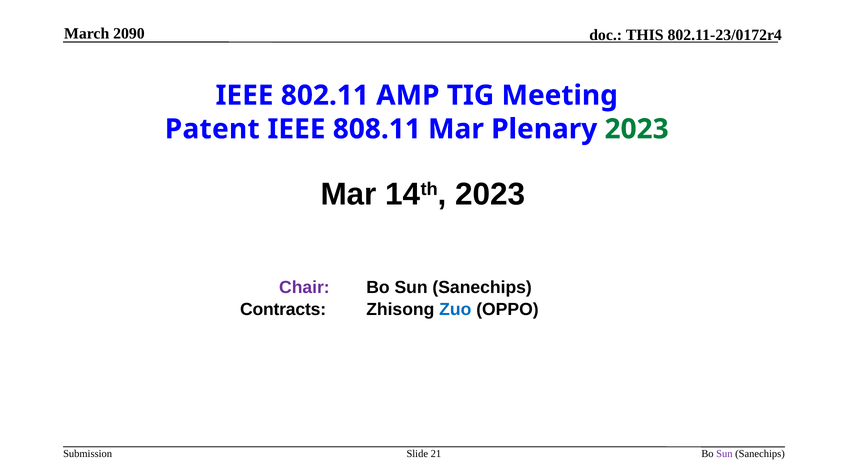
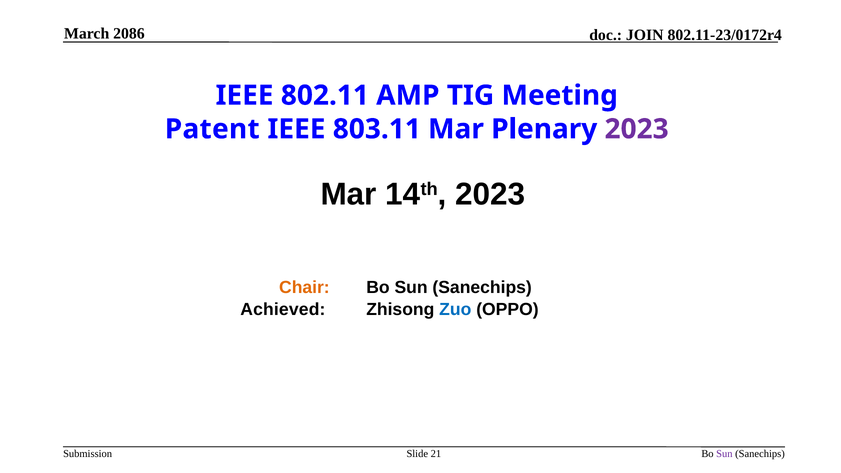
2090: 2090 -> 2086
THIS: THIS -> JOIN
808.11: 808.11 -> 803.11
2023 at (637, 129) colour: green -> purple
Chair colour: purple -> orange
Contracts: Contracts -> Achieved
